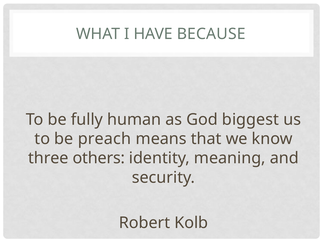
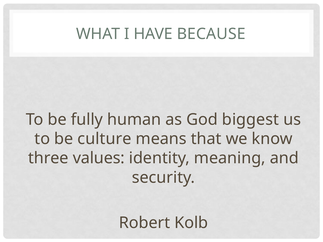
preach: preach -> culture
others: others -> values
